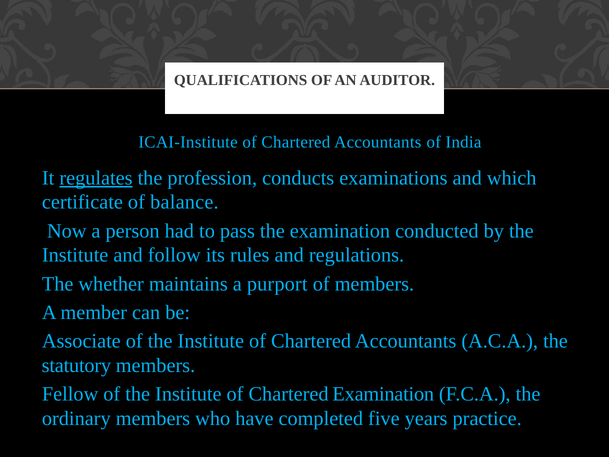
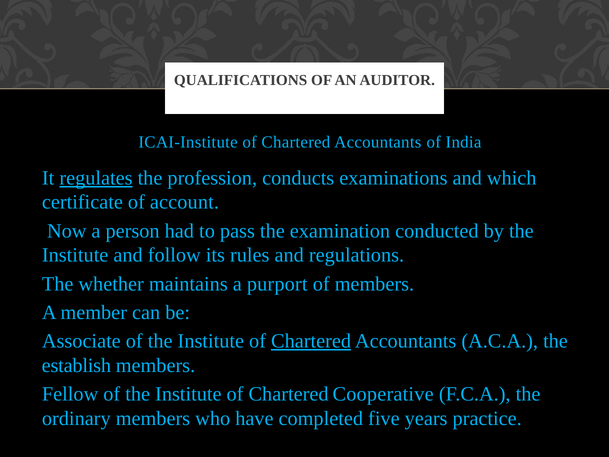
balance: balance -> account
Chartered at (311, 341) underline: none -> present
statutory: statutory -> establish
Chartered Examination: Examination -> Cooperative
